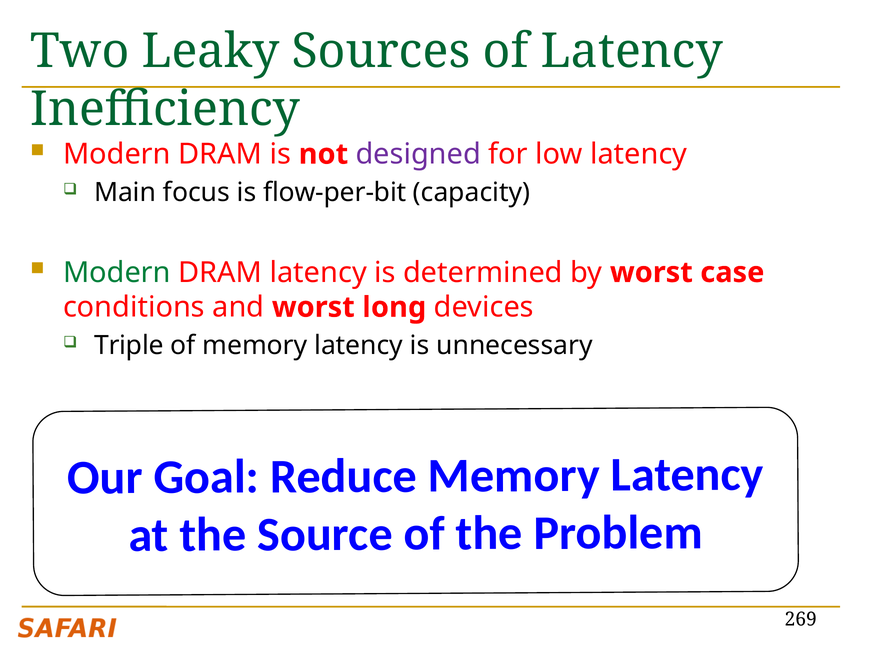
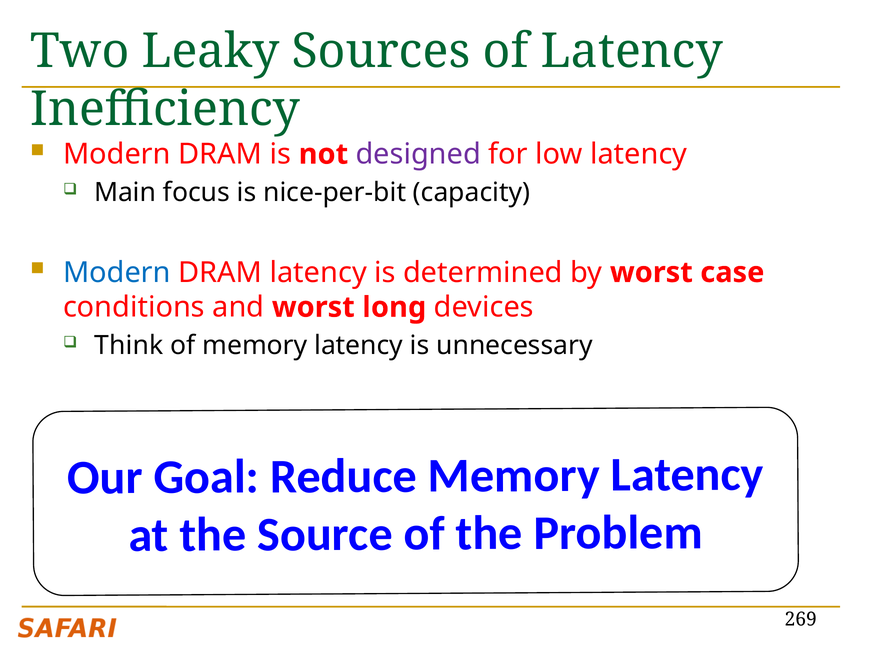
flow-per-bit: flow-per-bit -> nice-per-bit
Modern at (117, 272) colour: green -> blue
Triple: Triple -> Think
